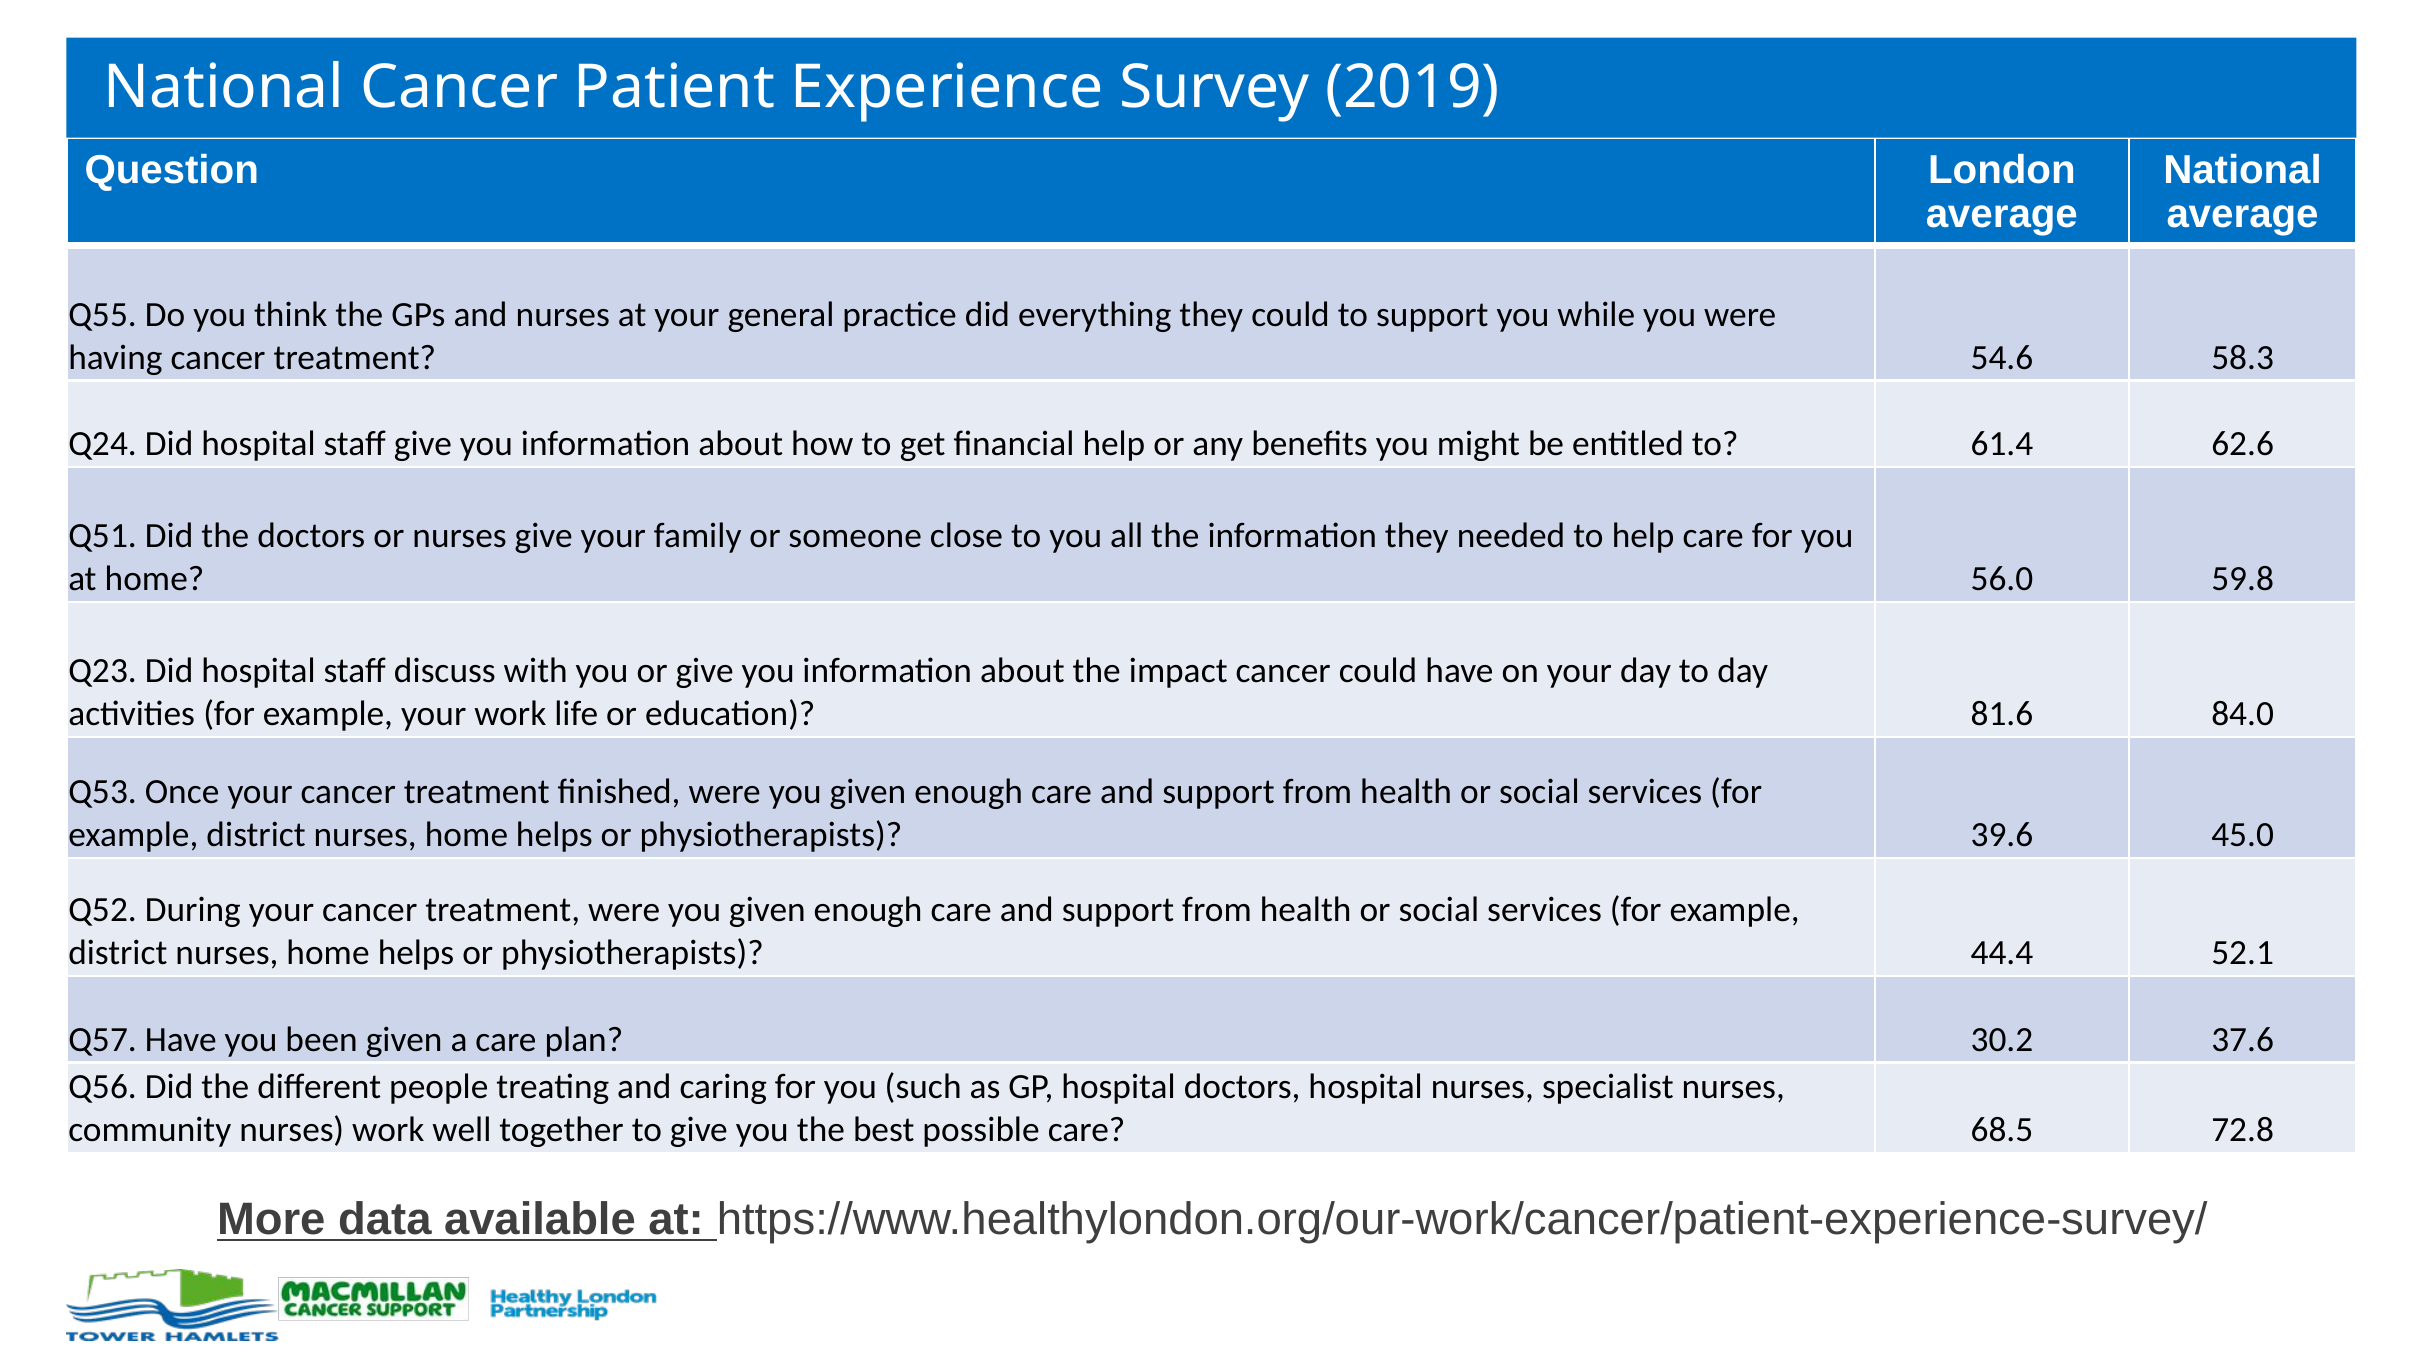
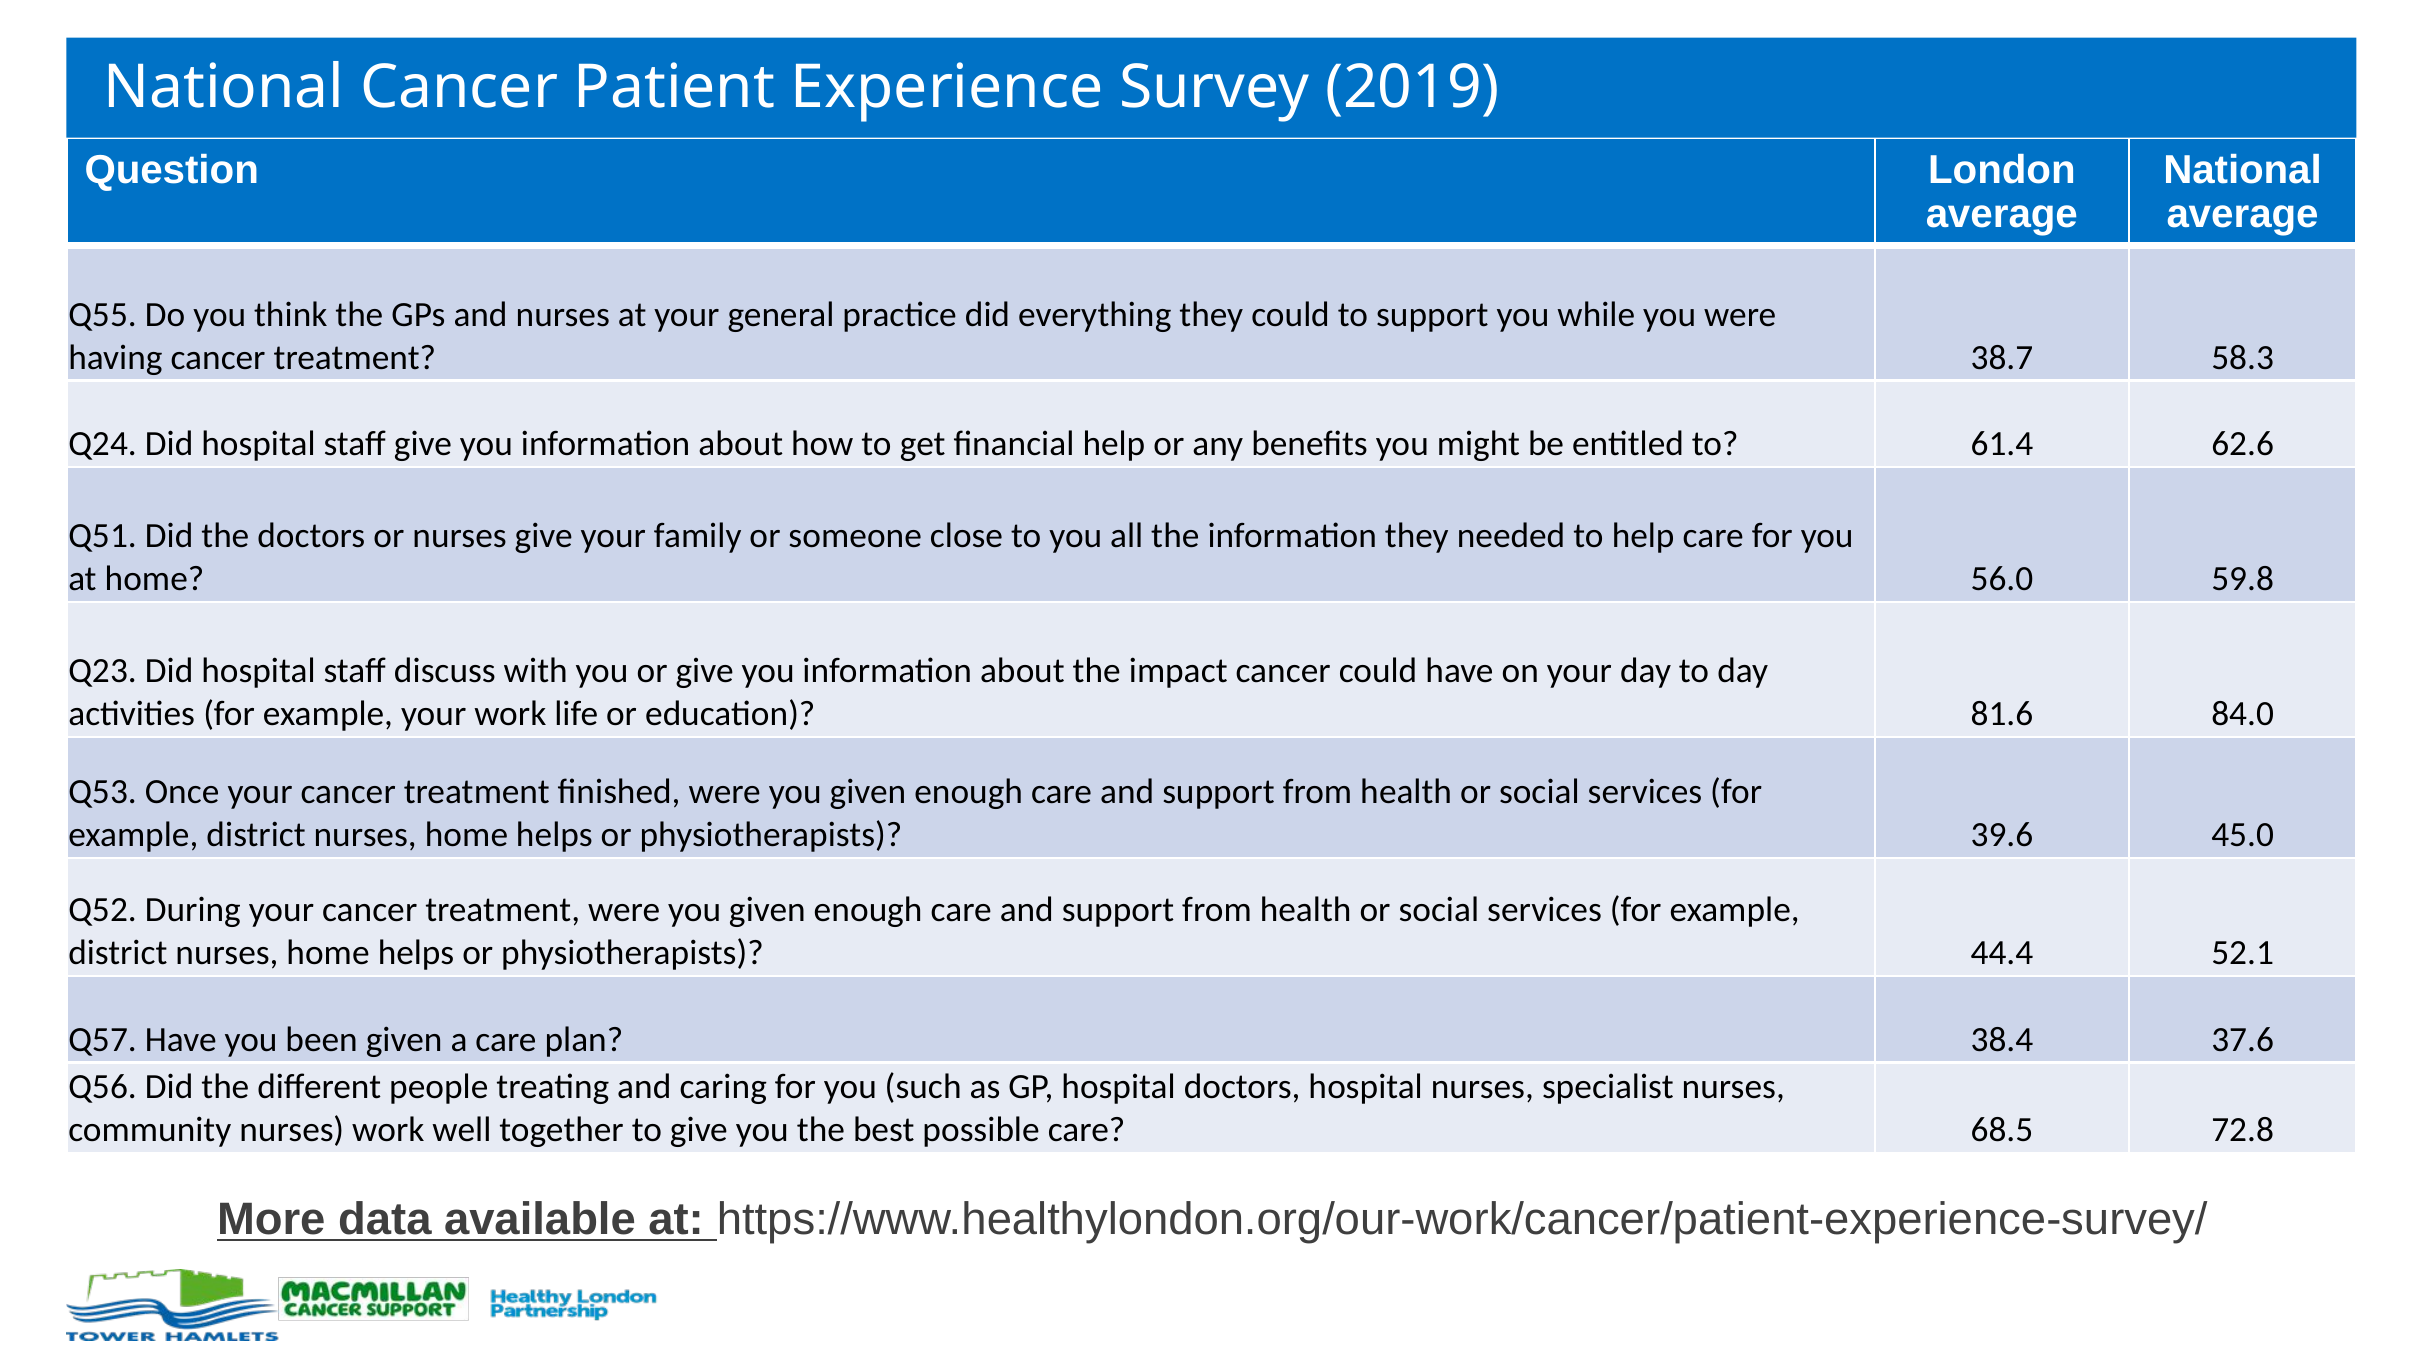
54.6: 54.6 -> 38.7
30.2: 30.2 -> 38.4
